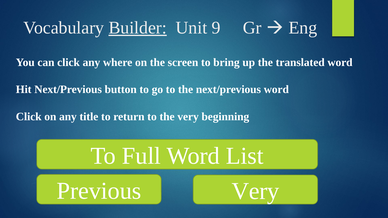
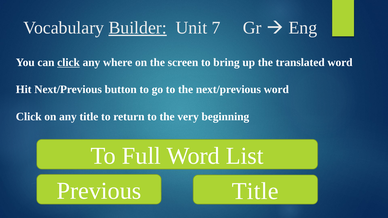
9: 9 -> 7
click at (69, 62) underline: none -> present
Previous Very: Very -> Title
